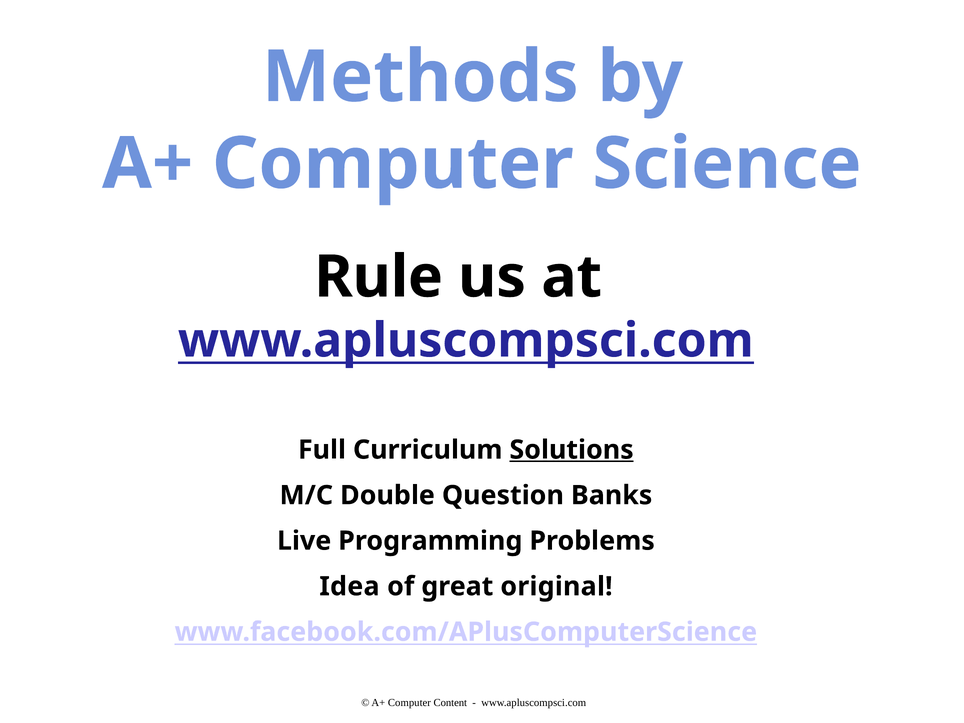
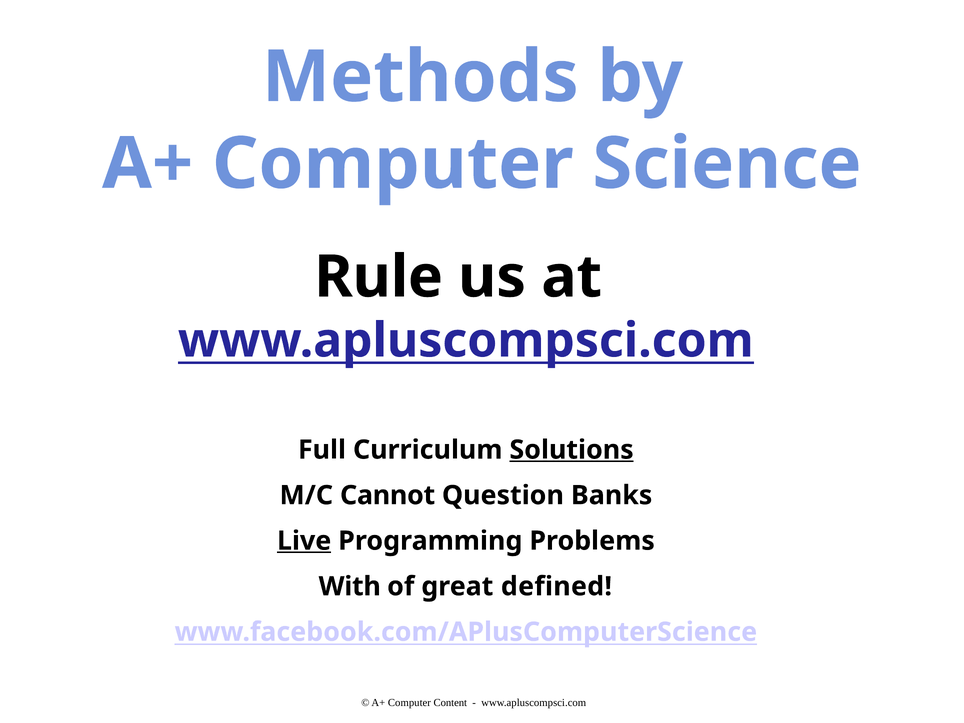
Double: Double -> Cannot
Live underline: none -> present
Idea: Idea -> With
original: original -> defined
